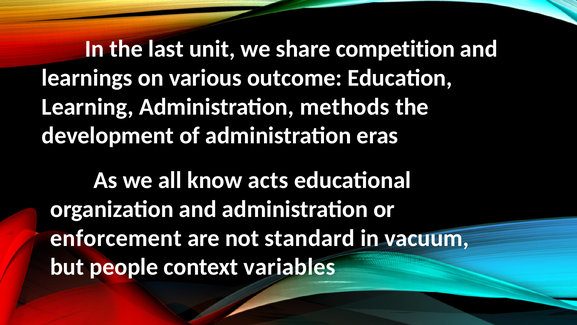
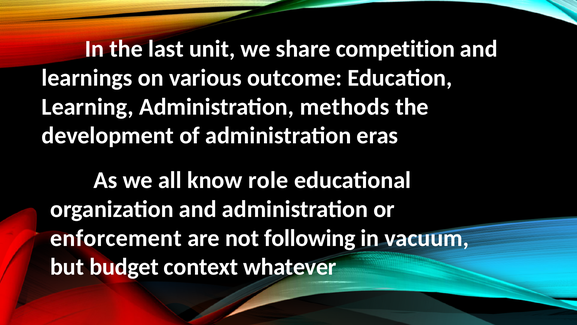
acts: acts -> role
standard: standard -> following
people: people -> budget
variables: variables -> whatever
